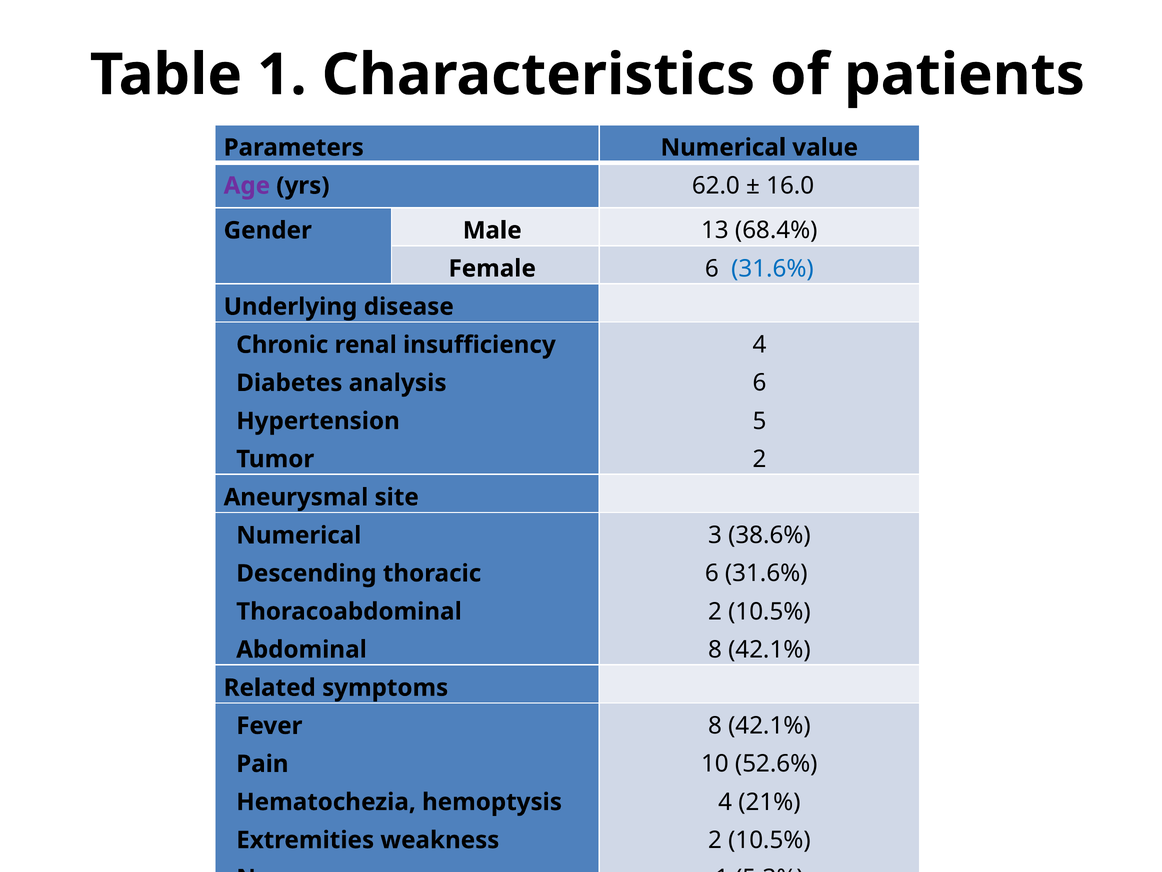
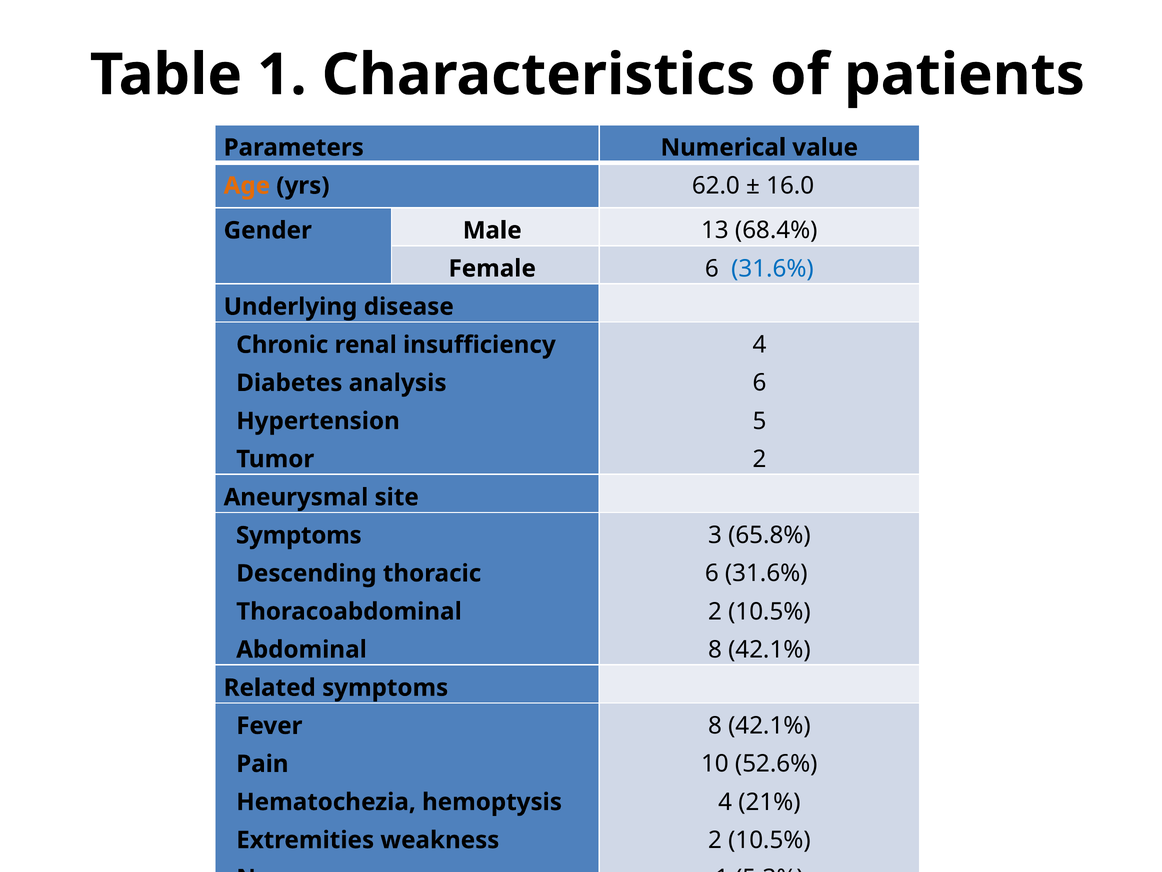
Age colour: purple -> orange
38.6%: 38.6% -> 65.8%
Numerical at (299, 535): Numerical -> Symptoms
